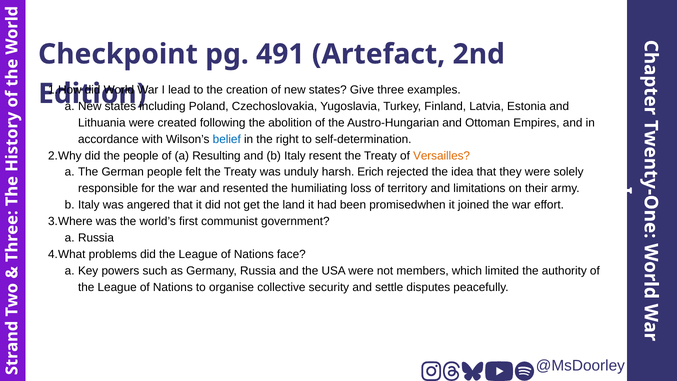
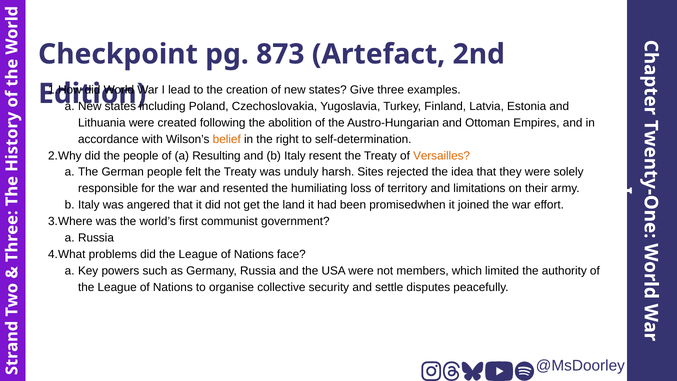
491: 491 -> 873
belief colour: blue -> orange
Erich: Erich -> Sites
